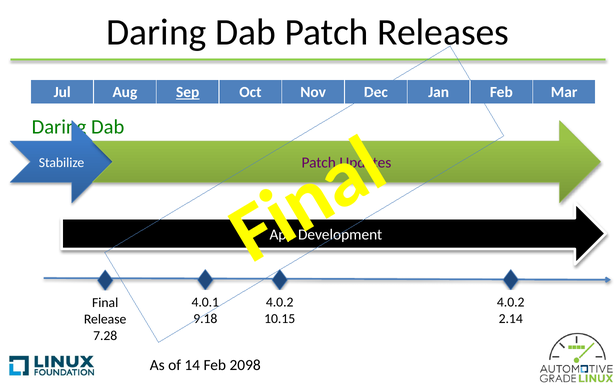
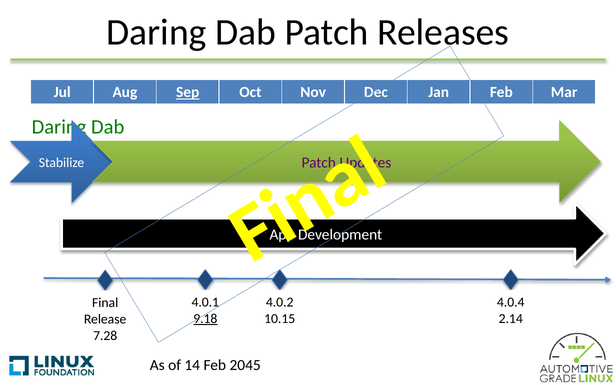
4.0.2 at (511, 302): 4.0.2 -> 4.0.4
9.18 underline: none -> present
2098: 2098 -> 2045
